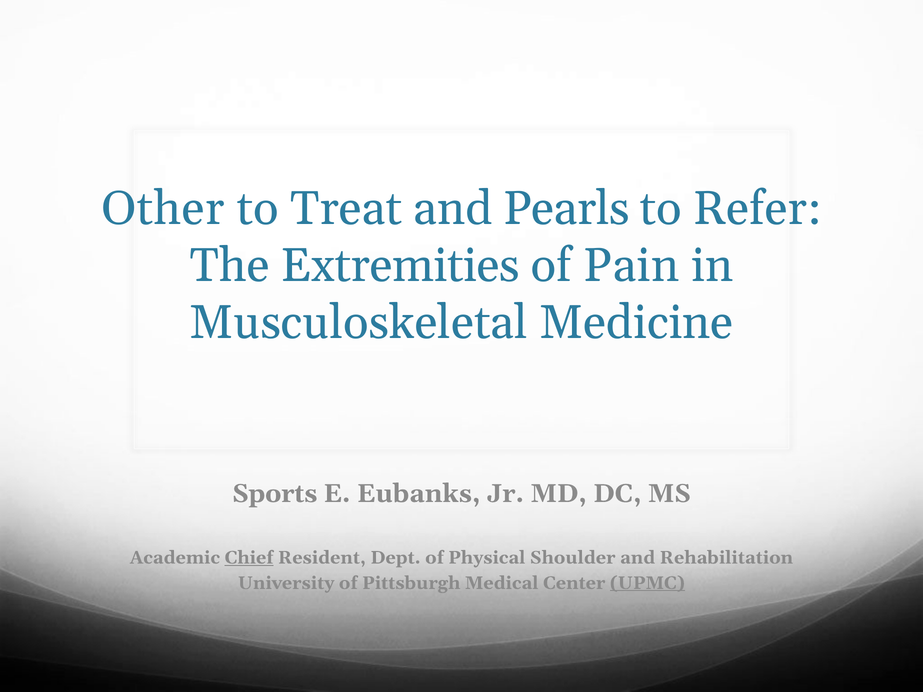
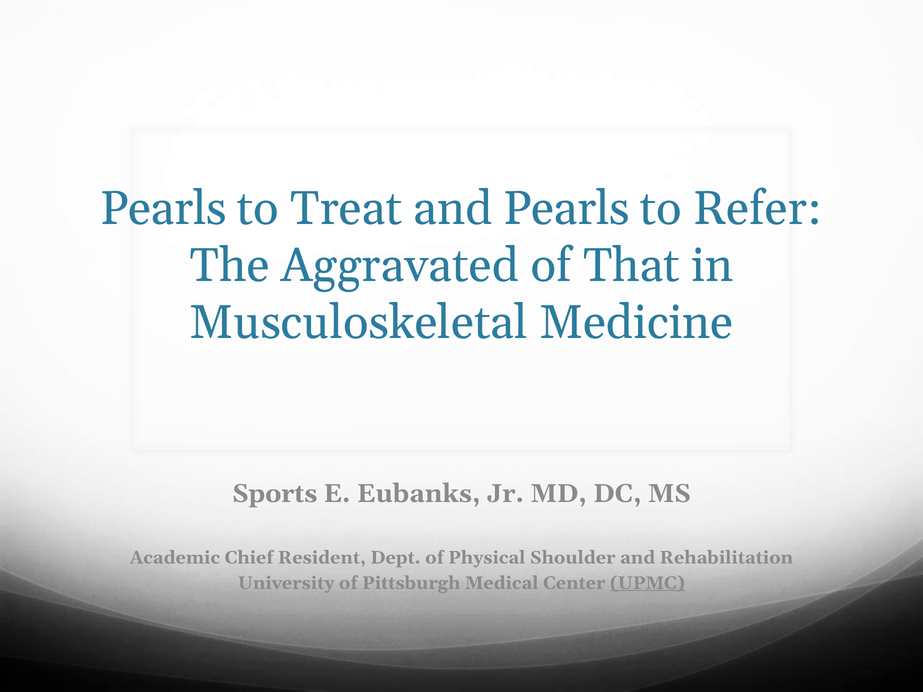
Other at (163, 209): Other -> Pearls
Extremities: Extremities -> Aggravated
Pain: Pain -> That
Chief underline: present -> none
